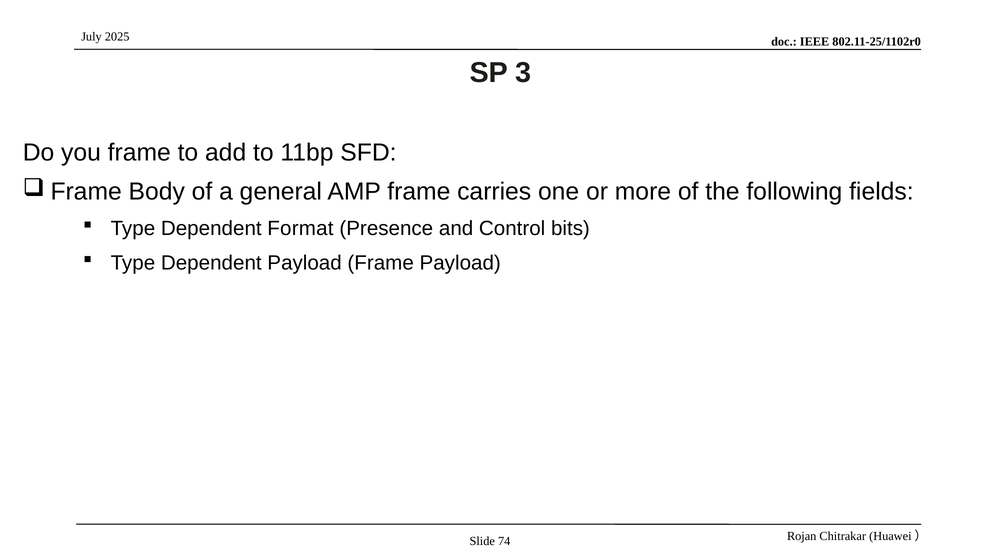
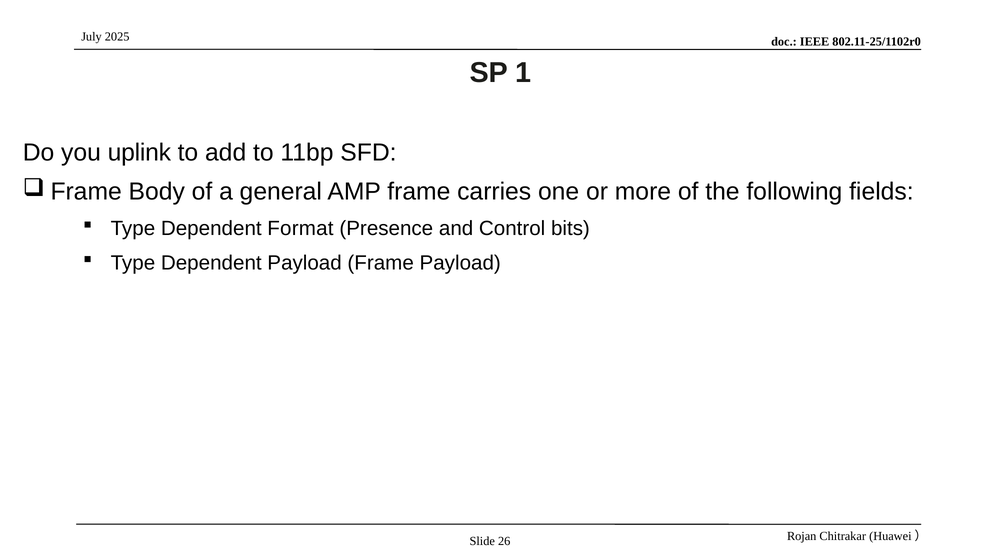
3: 3 -> 1
you frame: frame -> uplink
74: 74 -> 26
